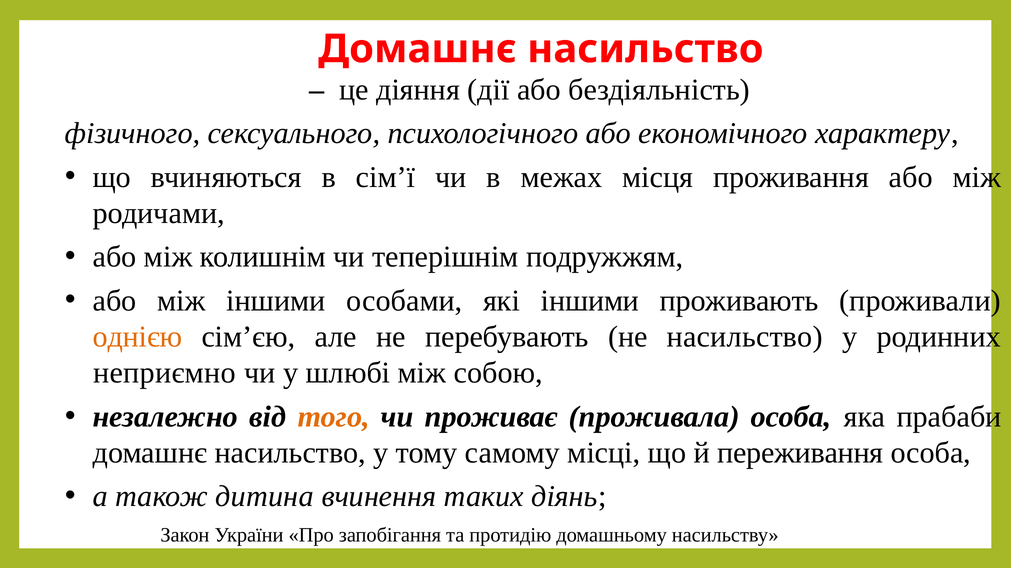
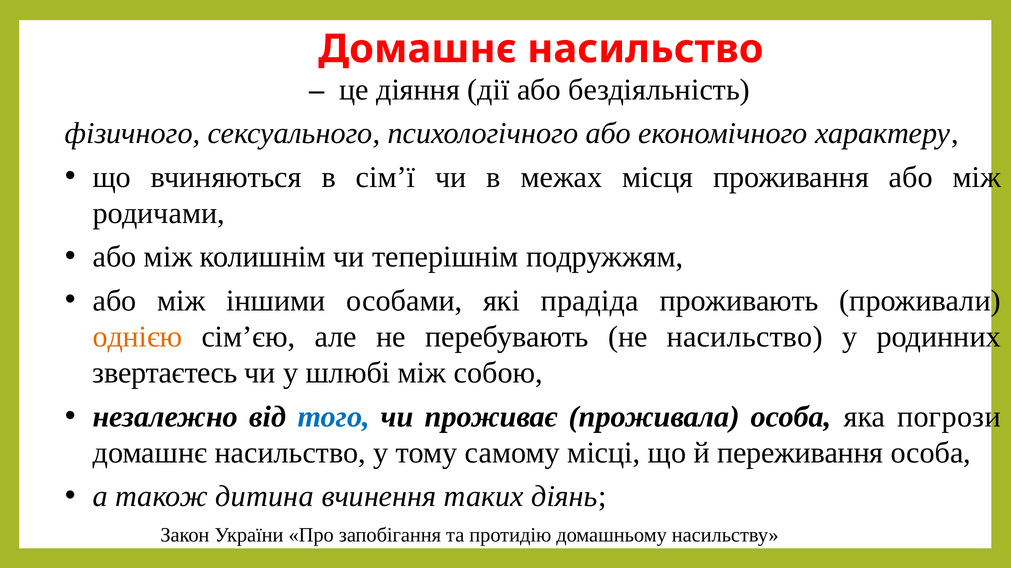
які іншими: іншими -> прадіда
неприємно: неприємно -> звертаєтесь
того colour: orange -> blue
прабаби: прабаби -> погрози
